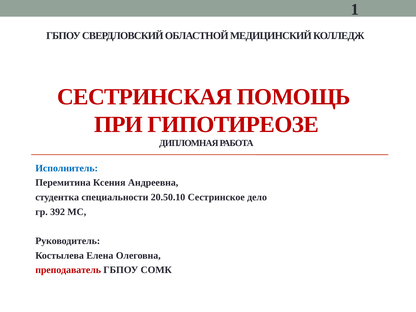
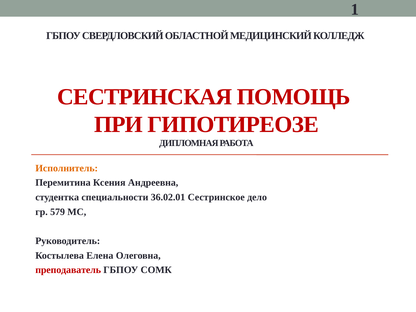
Исполнитель colour: blue -> orange
20.50.10: 20.50.10 -> 36.02.01
392: 392 -> 579
